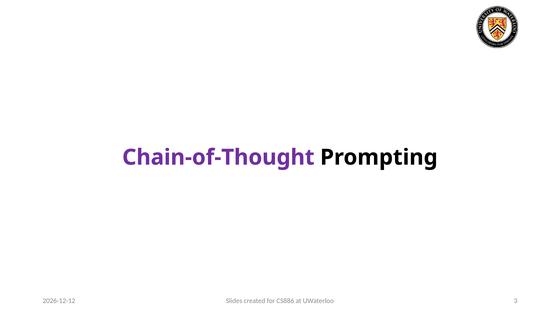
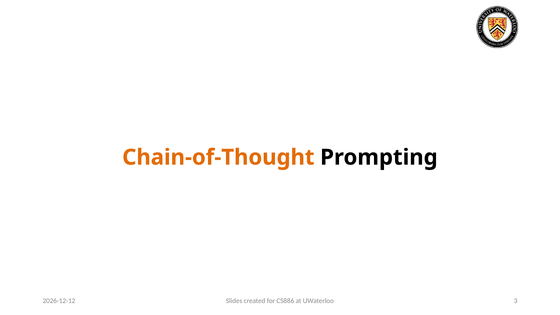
Chain-of-Thought colour: purple -> orange
